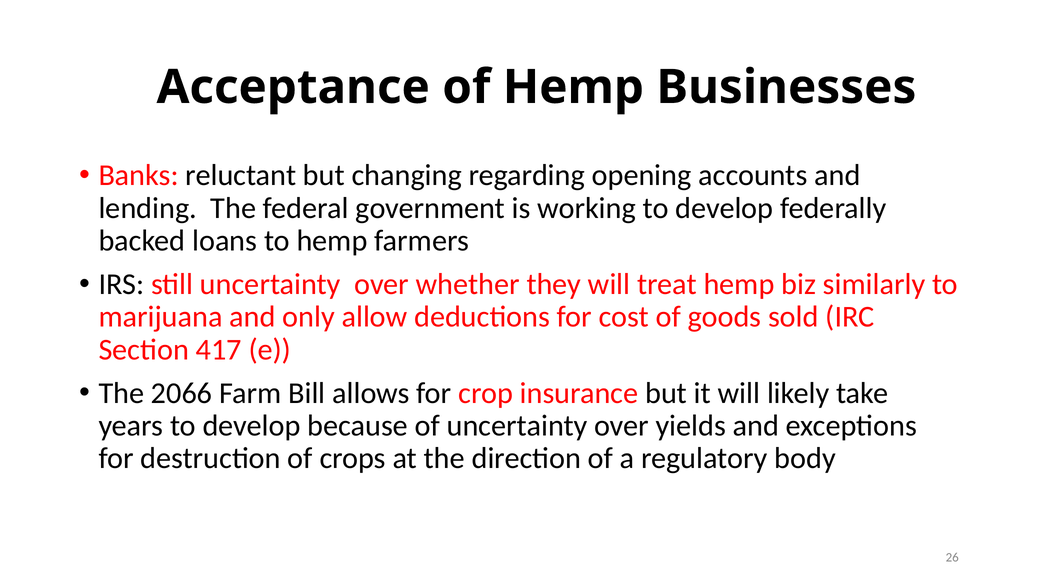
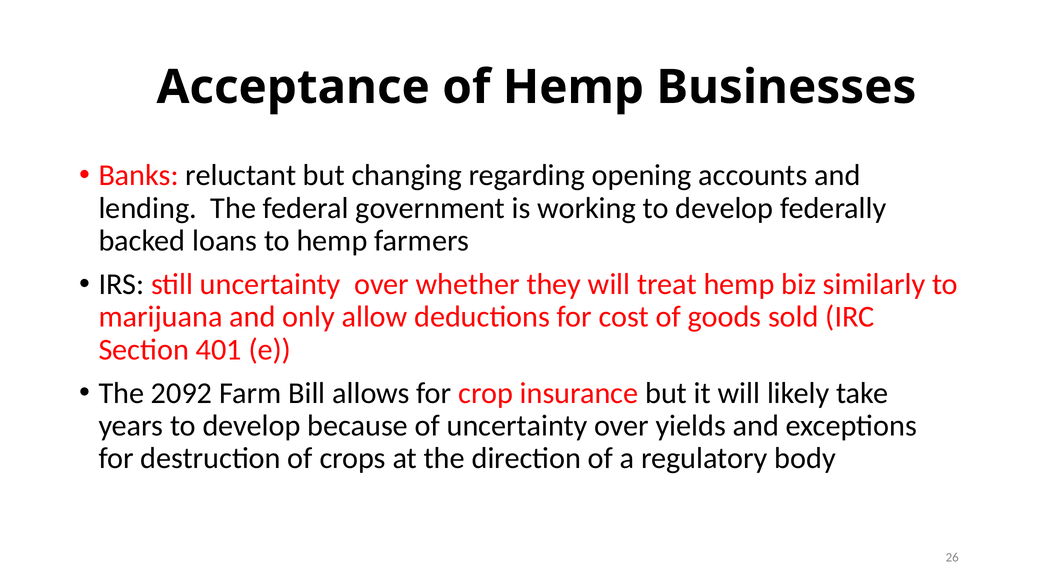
417: 417 -> 401
2066: 2066 -> 2092
